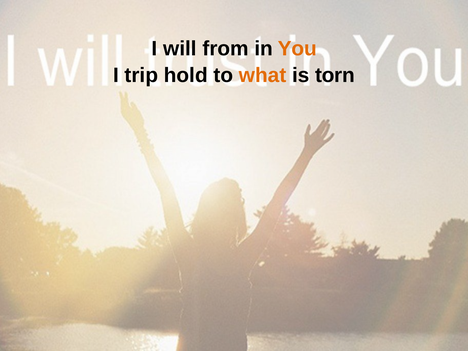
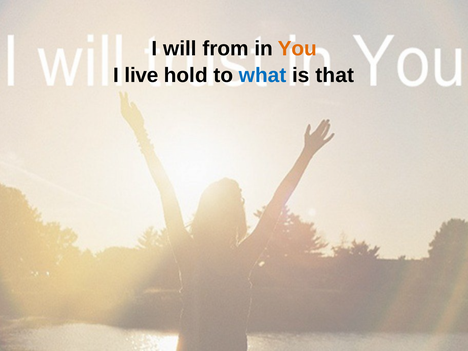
trip: trip -> live
what colour: orange -> blue
torn: torn -> that
